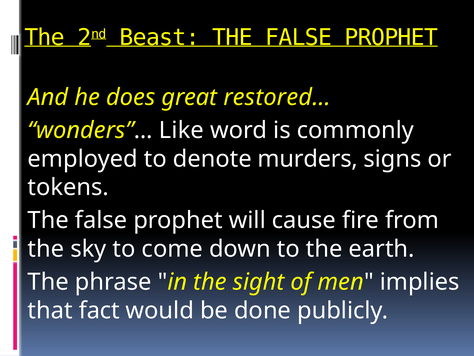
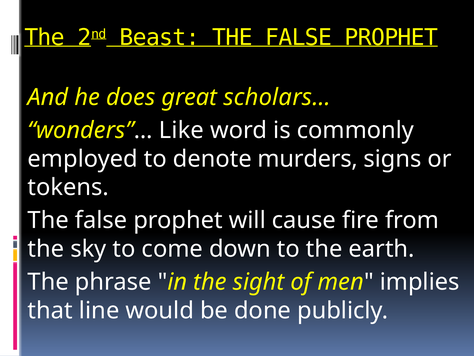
restored…: restored… -> scholars…
fact: fact -> line
